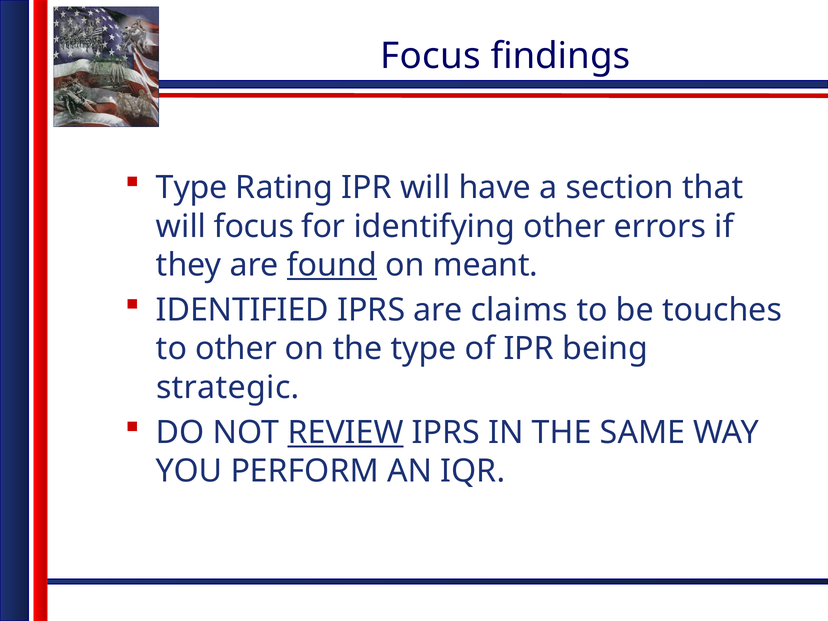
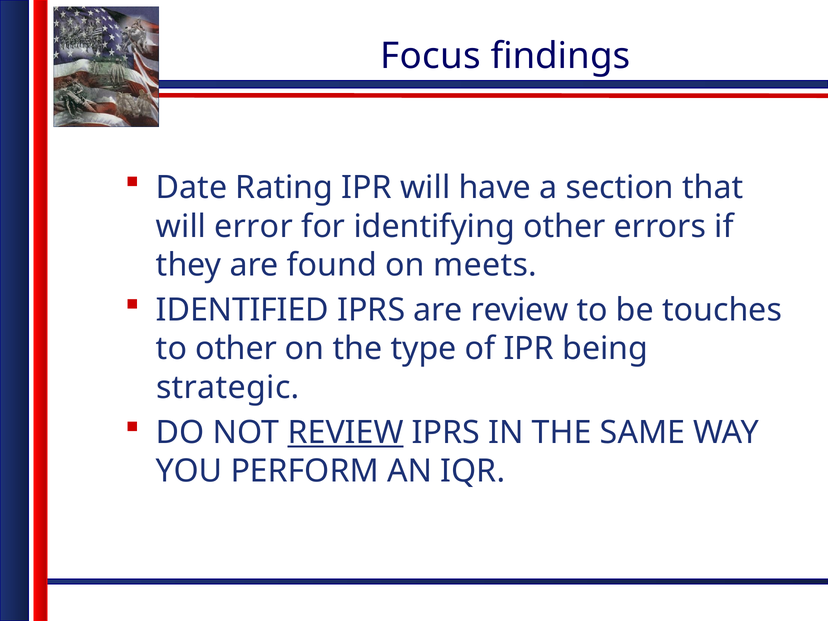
Type at (192, 188): Type -> Date
will focus: focus -> error
found underline: present -> none
meant: meant -> meets
are claims: claims -> review
